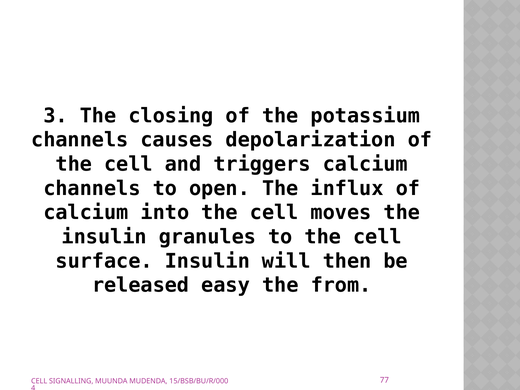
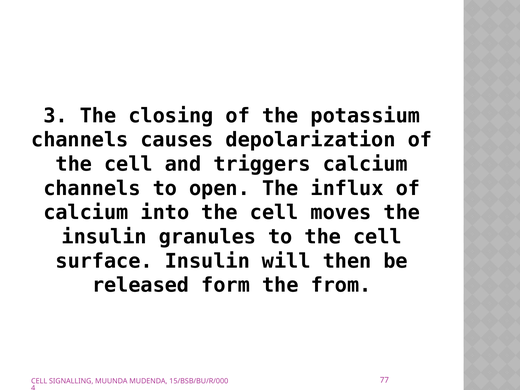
easy: easy -> form
